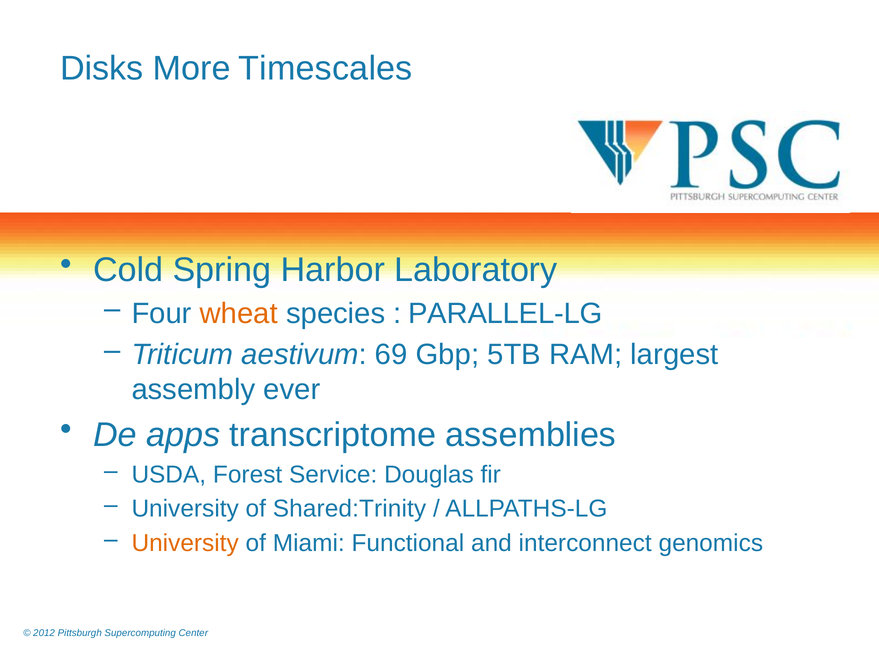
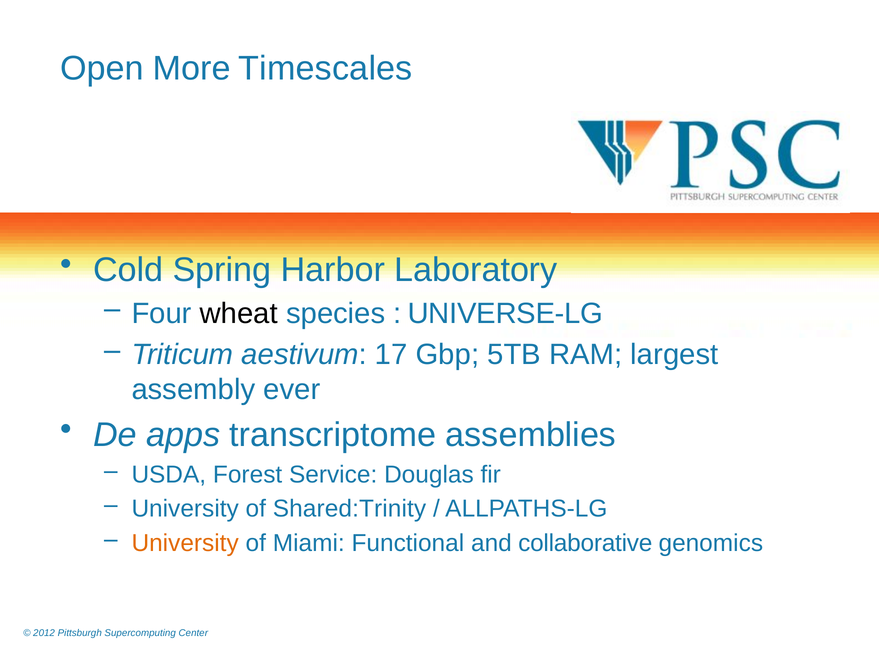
Disks: Disks -> Open
wheat colour: orange -> black
PARALLEL-LG: PARALLEL-LG -> UNIVERSE-LG
69: 69 -> 17
interconnect: interconnect -> collaborative
